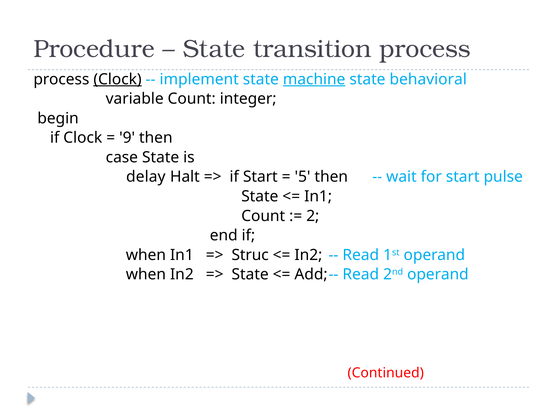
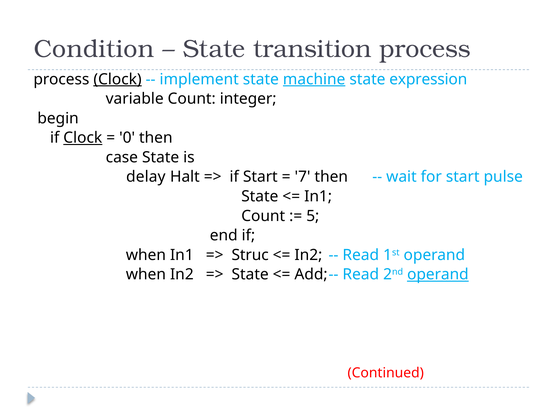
Procedure: Procedure -> Condition
behavioral: behavioral -> expression
Clock at (83, 138) underline: none -> present
9: 9 -> 0
5: 5 -> 7
2: 2 -> 5
operand at (438, 274) underline: none -> present
